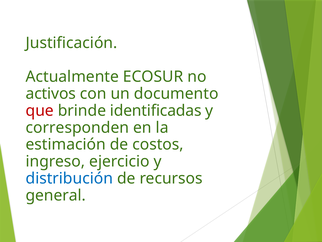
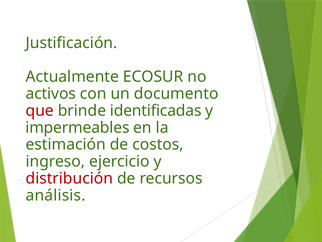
corresponden: corresponden -> impermeables
distribución colour: blue -> red
general: general -> análisis
